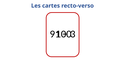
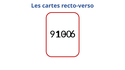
3: 3 -> 6
